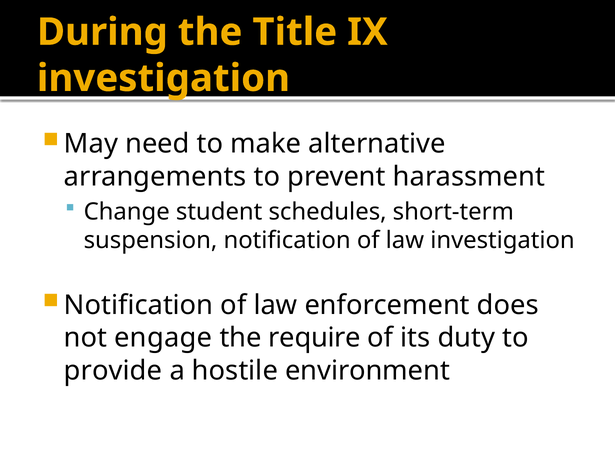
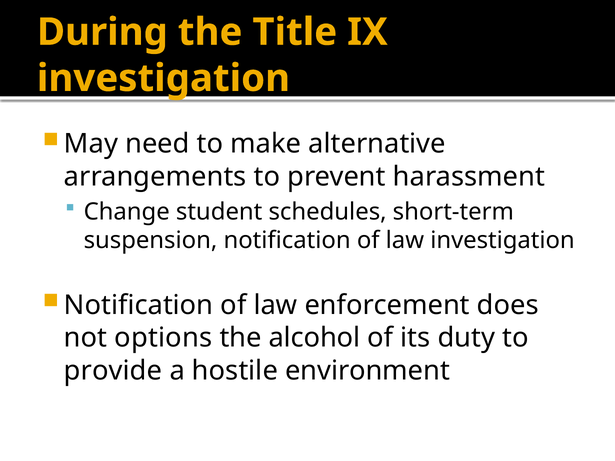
engage: engage -> options
require: require -> alcohol
